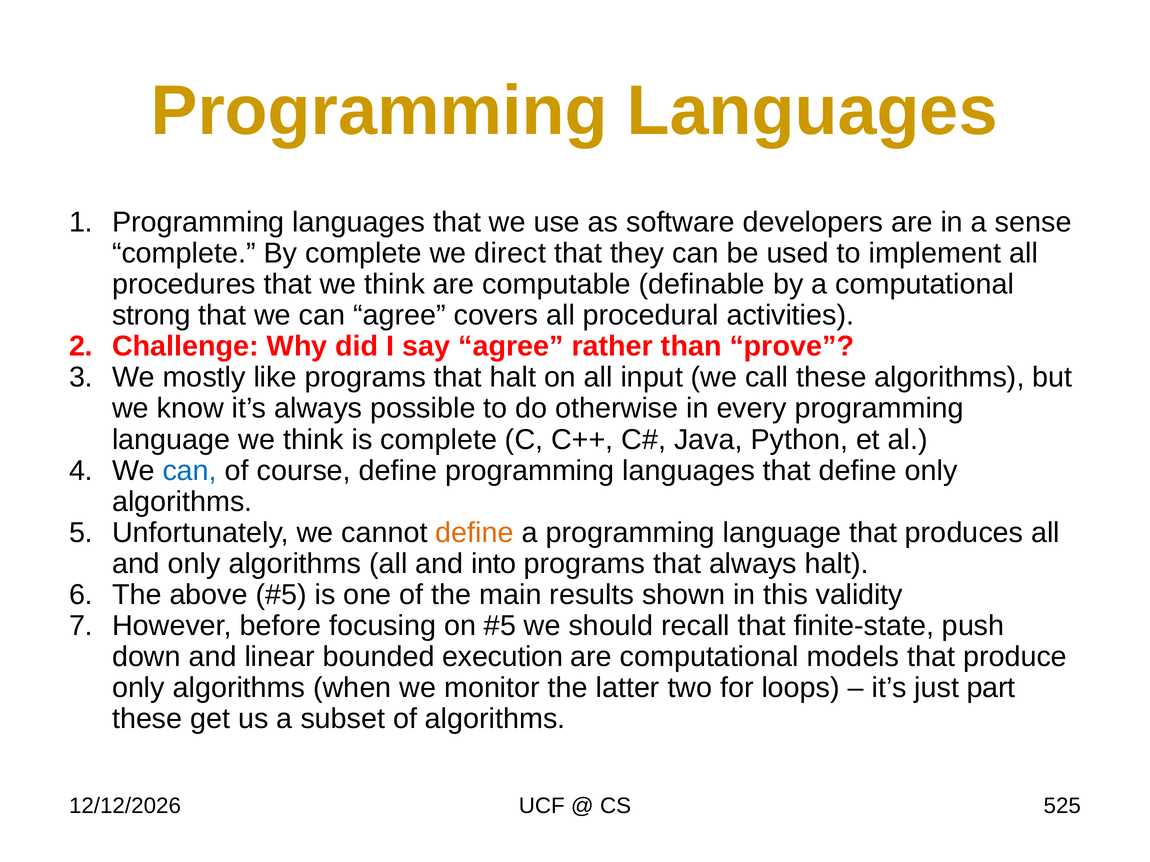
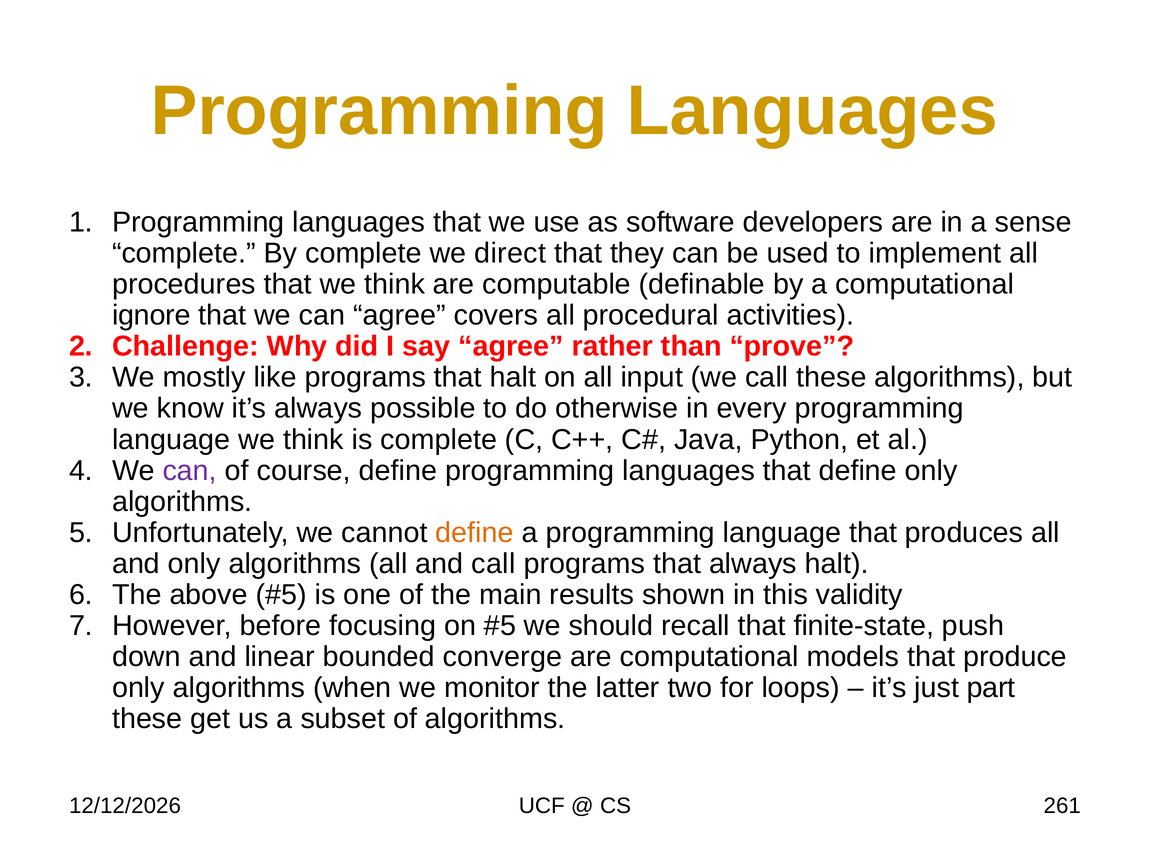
strong: strong -> ignore
can at (190, 471) colour: blue -> purple
and into: into -> call
execution: execution -> converge
525: 525 -> 261
